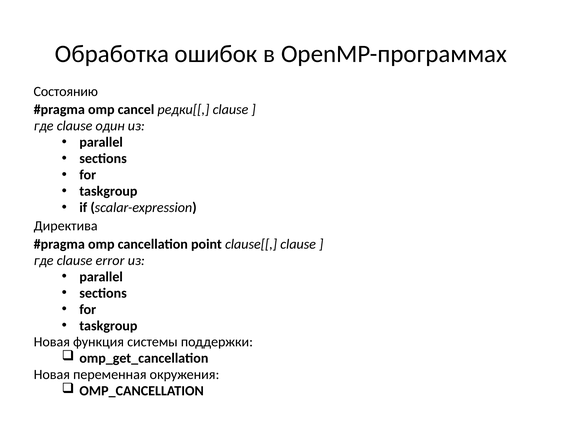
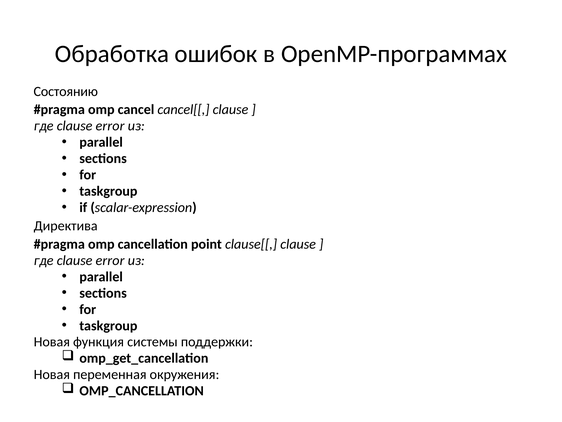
редки[[: редки[[ -> cancel[[
один at (110, 126): один -> error
